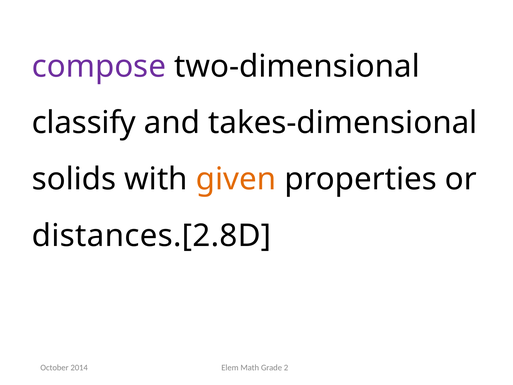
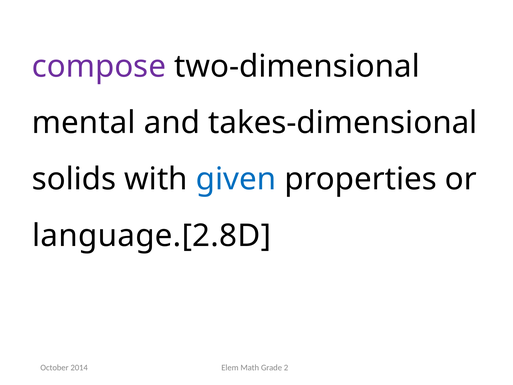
classify: classify -> mental
given colour: orange -> blue
distances.[2.8D: distances.[2.8D -> language.[2.8D
